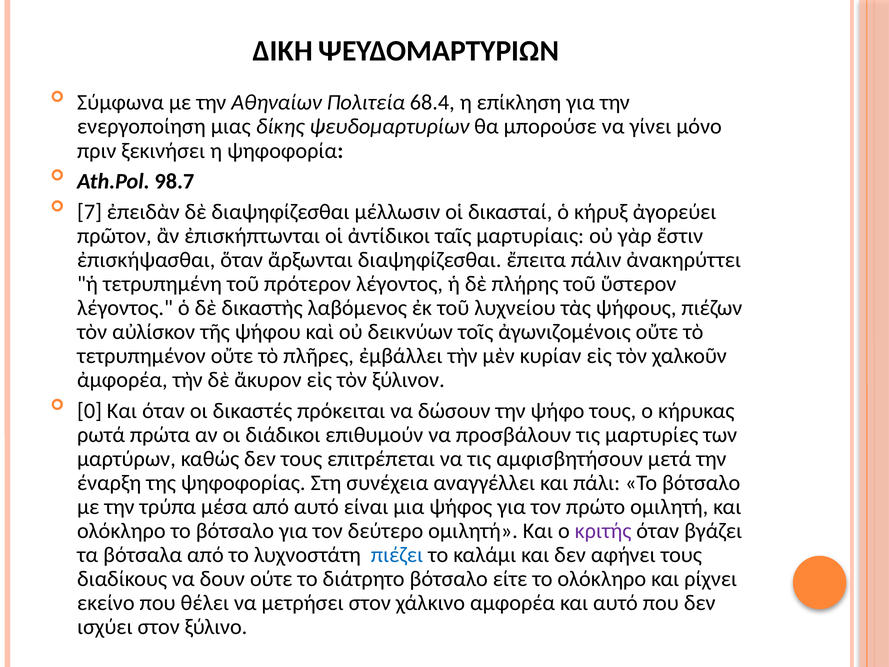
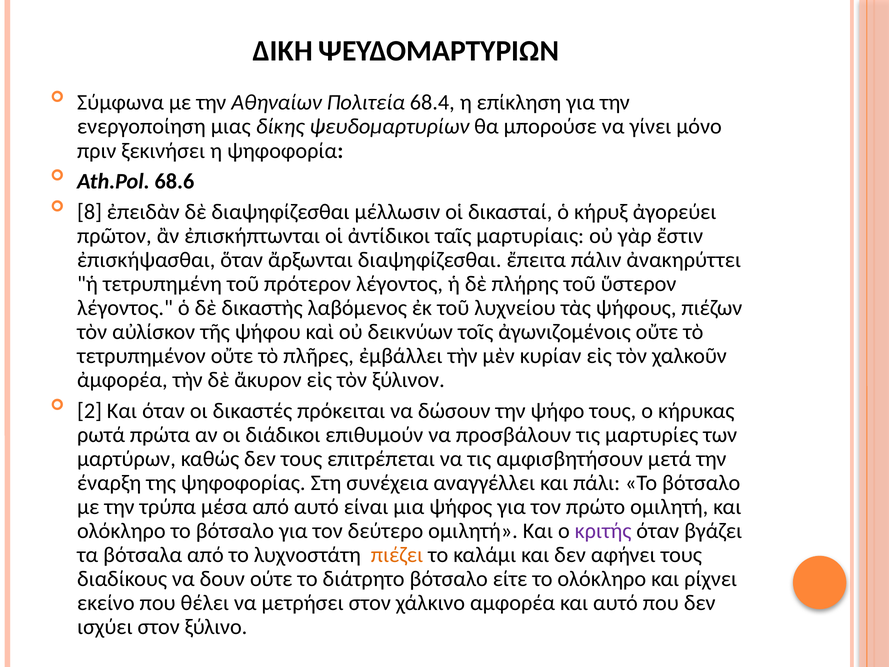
98.7: 98.7 -> 68.6
7: 7 -> 8
0: 0 -> 2
πιέζει colour: blue -> orange
